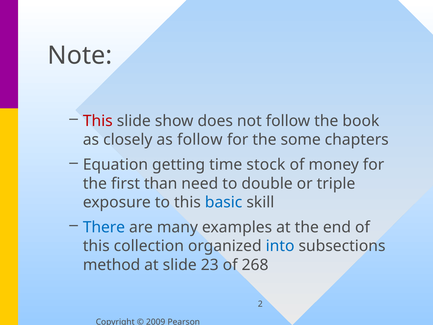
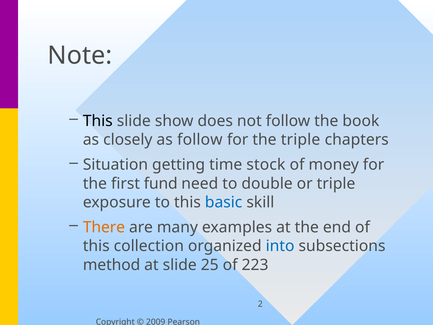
This at (98, 121) colour: red -> black
the some: some -> triple
Equation: Equation -> Situation
than: than -> fund
There colour: blue -> orange
23: 23 -> 25
268: 268 -> 223
